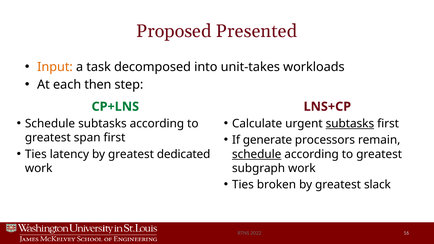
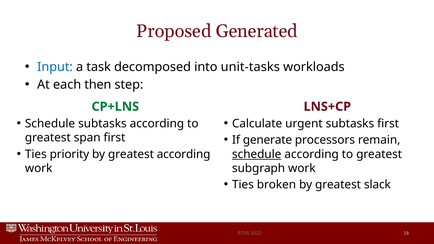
Presented: Presented -> Generated
Input colour: orange -> blue
unit-takes: unit-takes -> unit-tasks
subtasks at (350, 124) underline: present -> none
latency: latency -> priority
greatest dedicated: dedicated -> according
